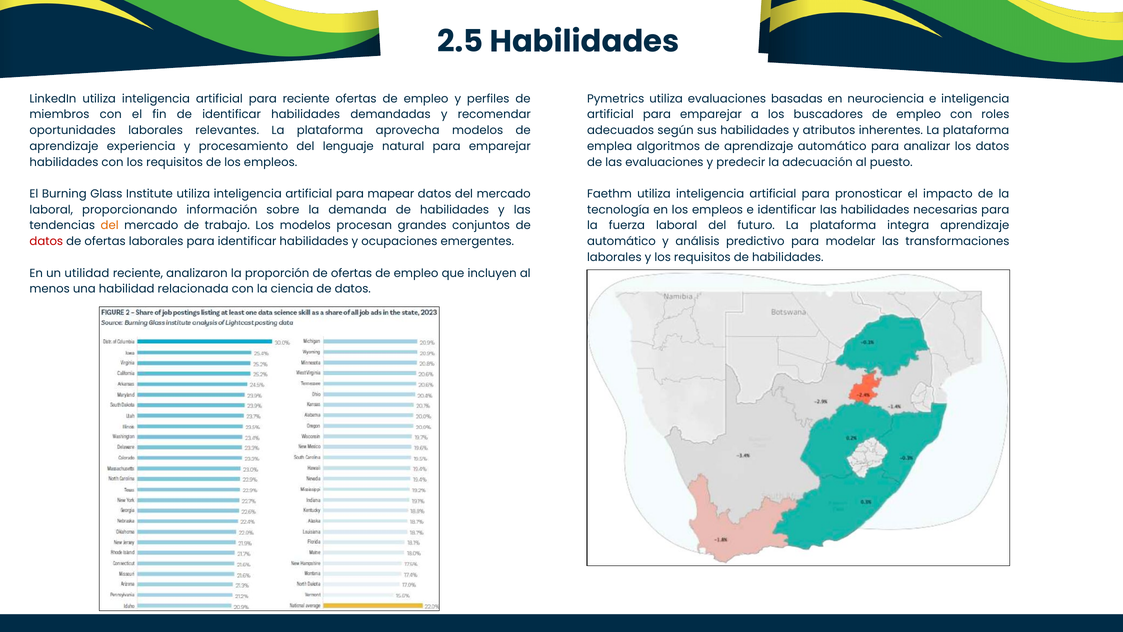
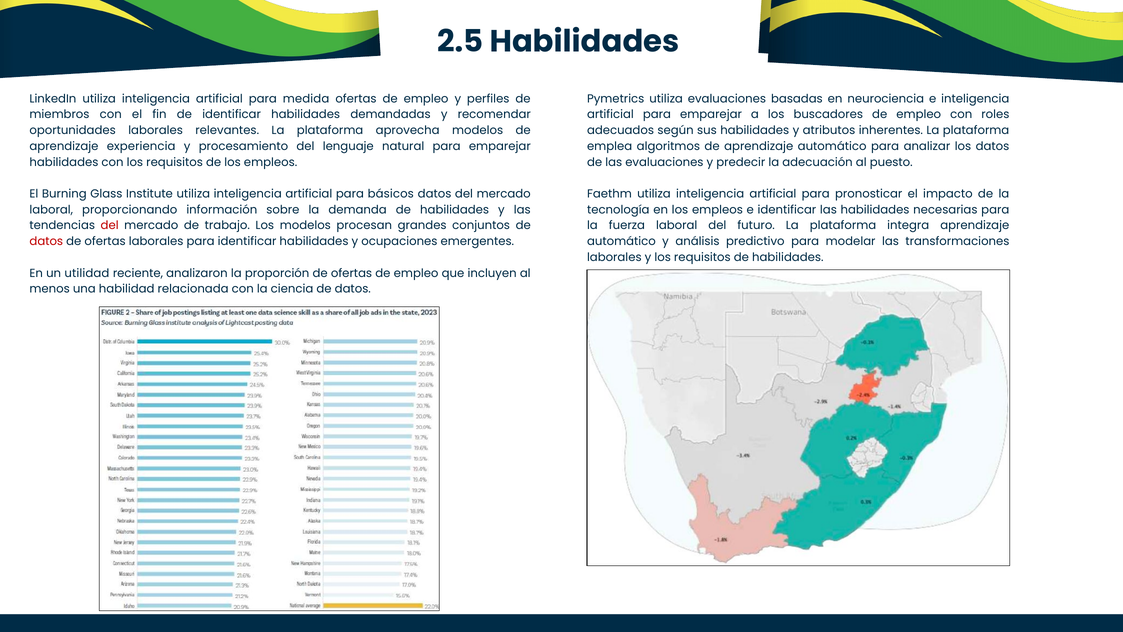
para reciente: reciente -> medida
mapear: mapear -> básicos
del at (110, 225) colour: orange -> red
